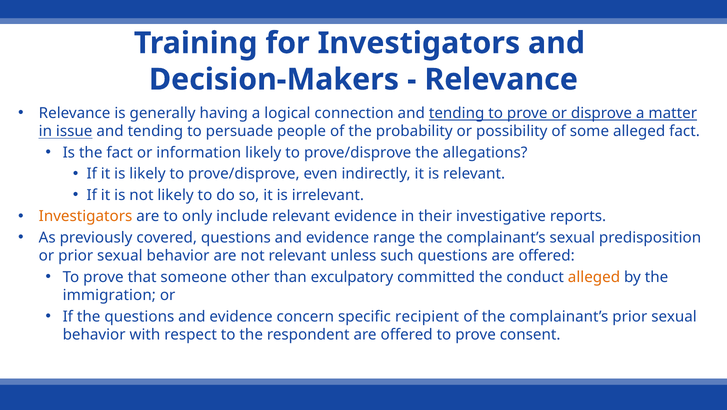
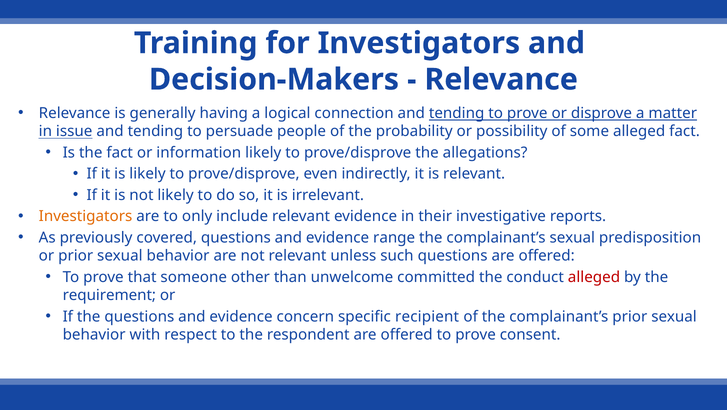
exculpatory: exculpatory -> unwelcome
alleged at (594, 277) colour: orange -> red
immigration: immigration -> requirement
